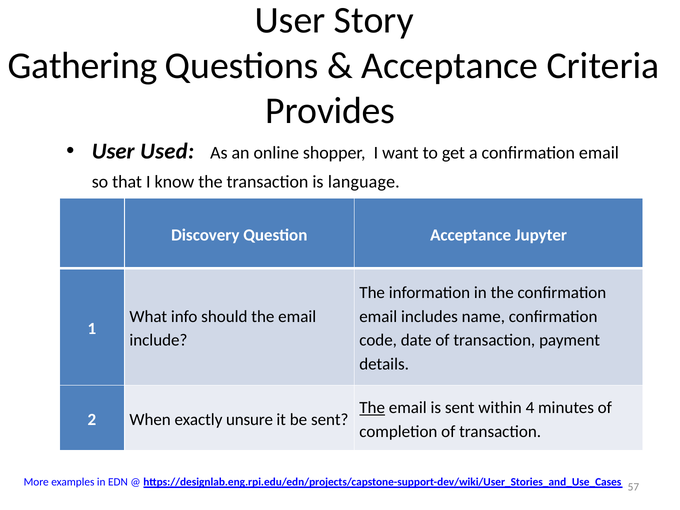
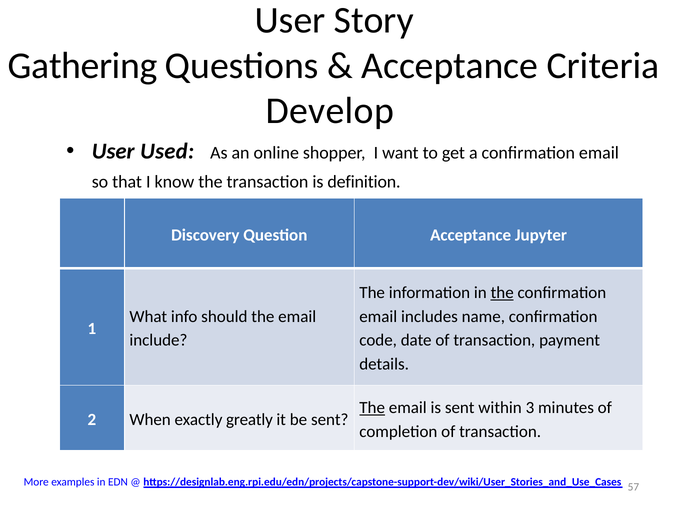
Provides: Provides -> Develop
language: language -> definition
the at (502, 293) underline: none -> present
4: 4 -> 3
unsure: unsure -> greatly
